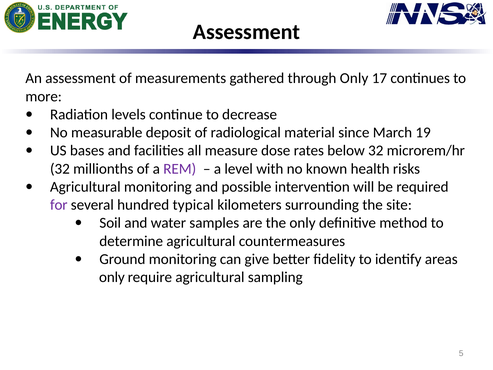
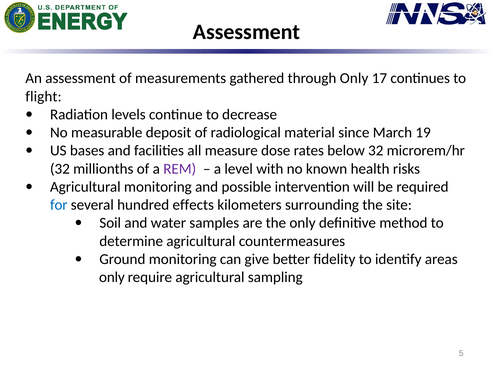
more: more -> flight
for colour: purple -> blue
typical: typical -> effects
